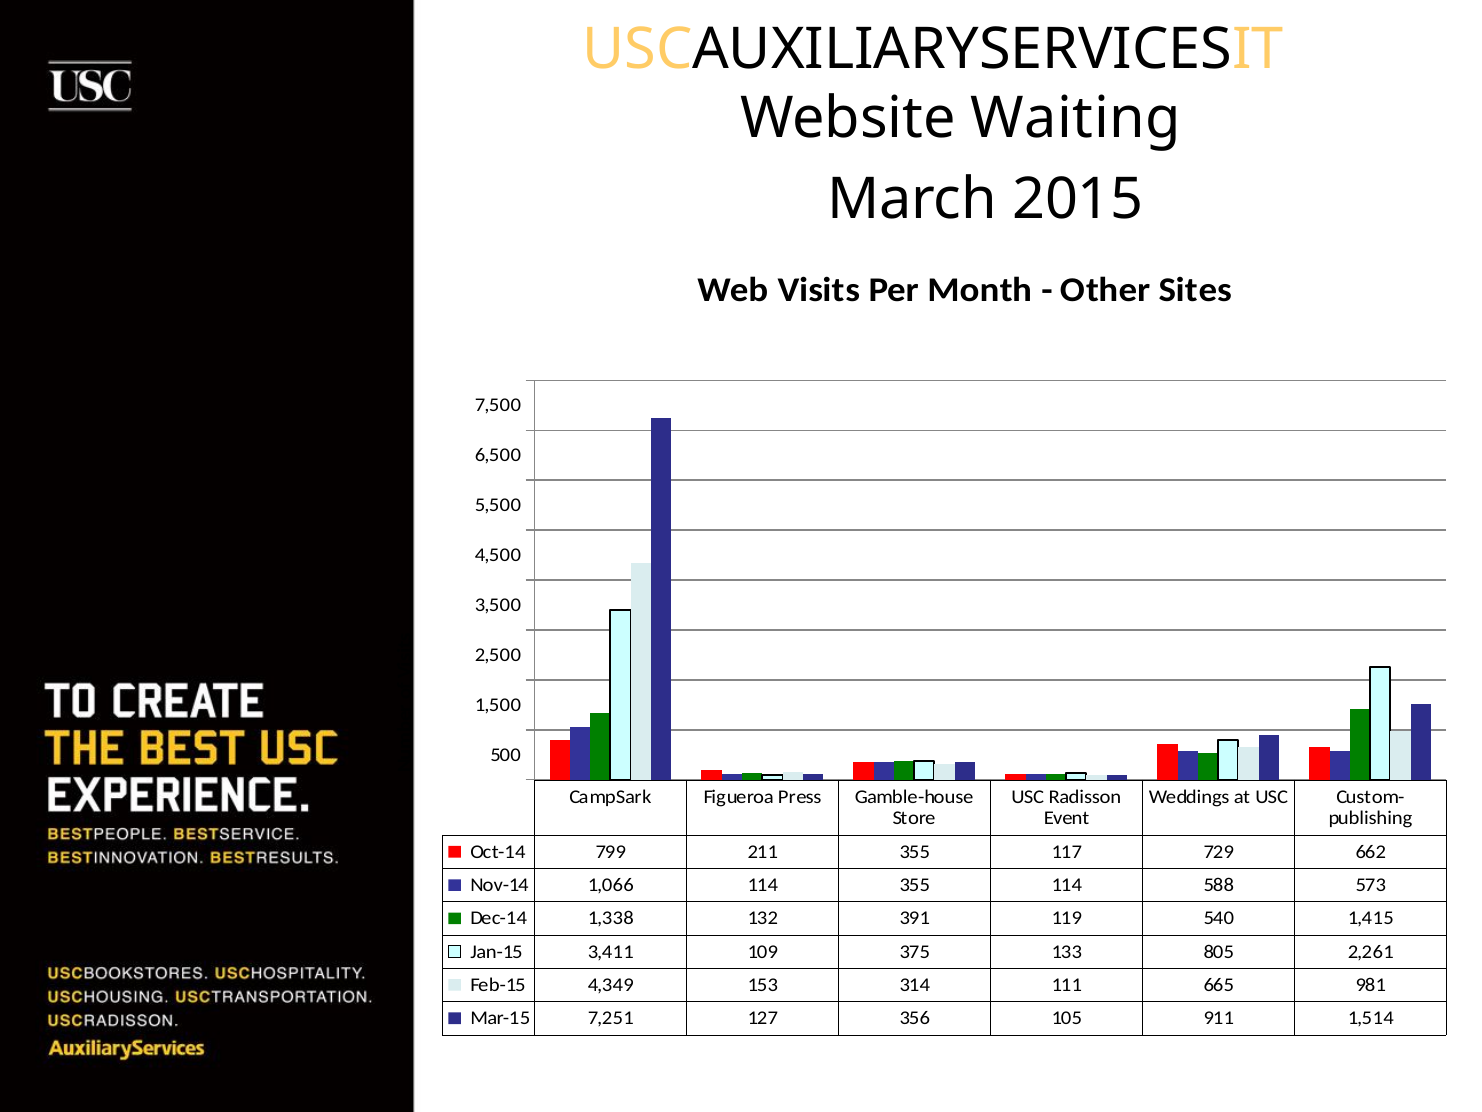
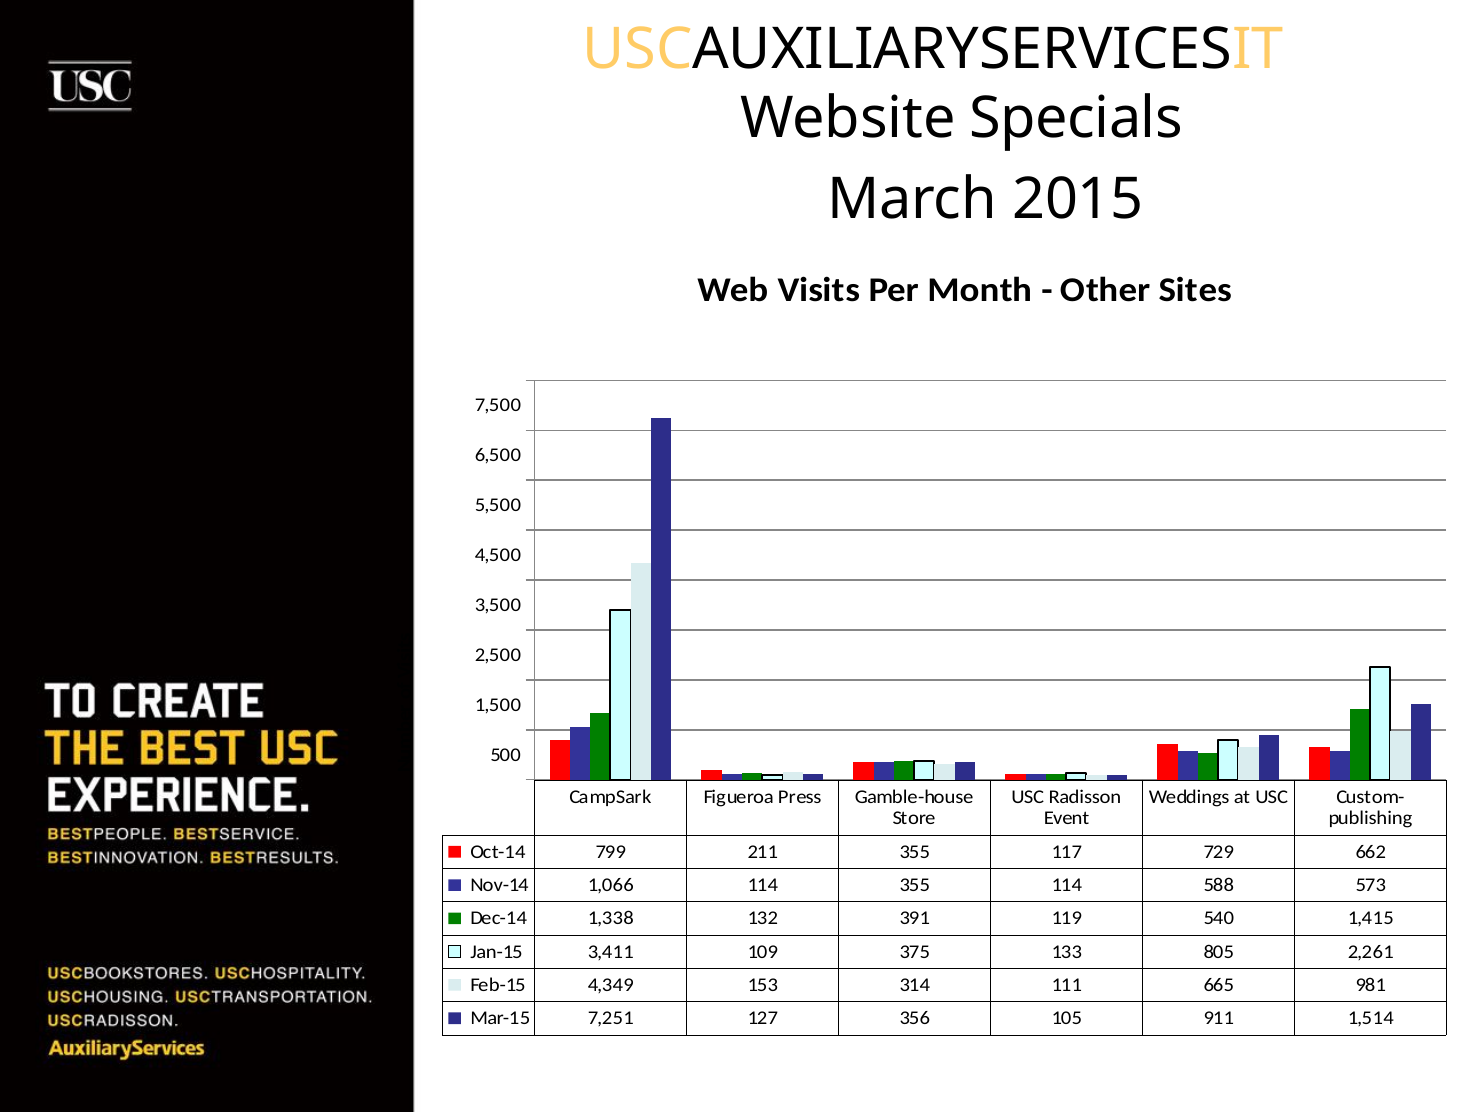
Waiting: Waiting -> Specials
